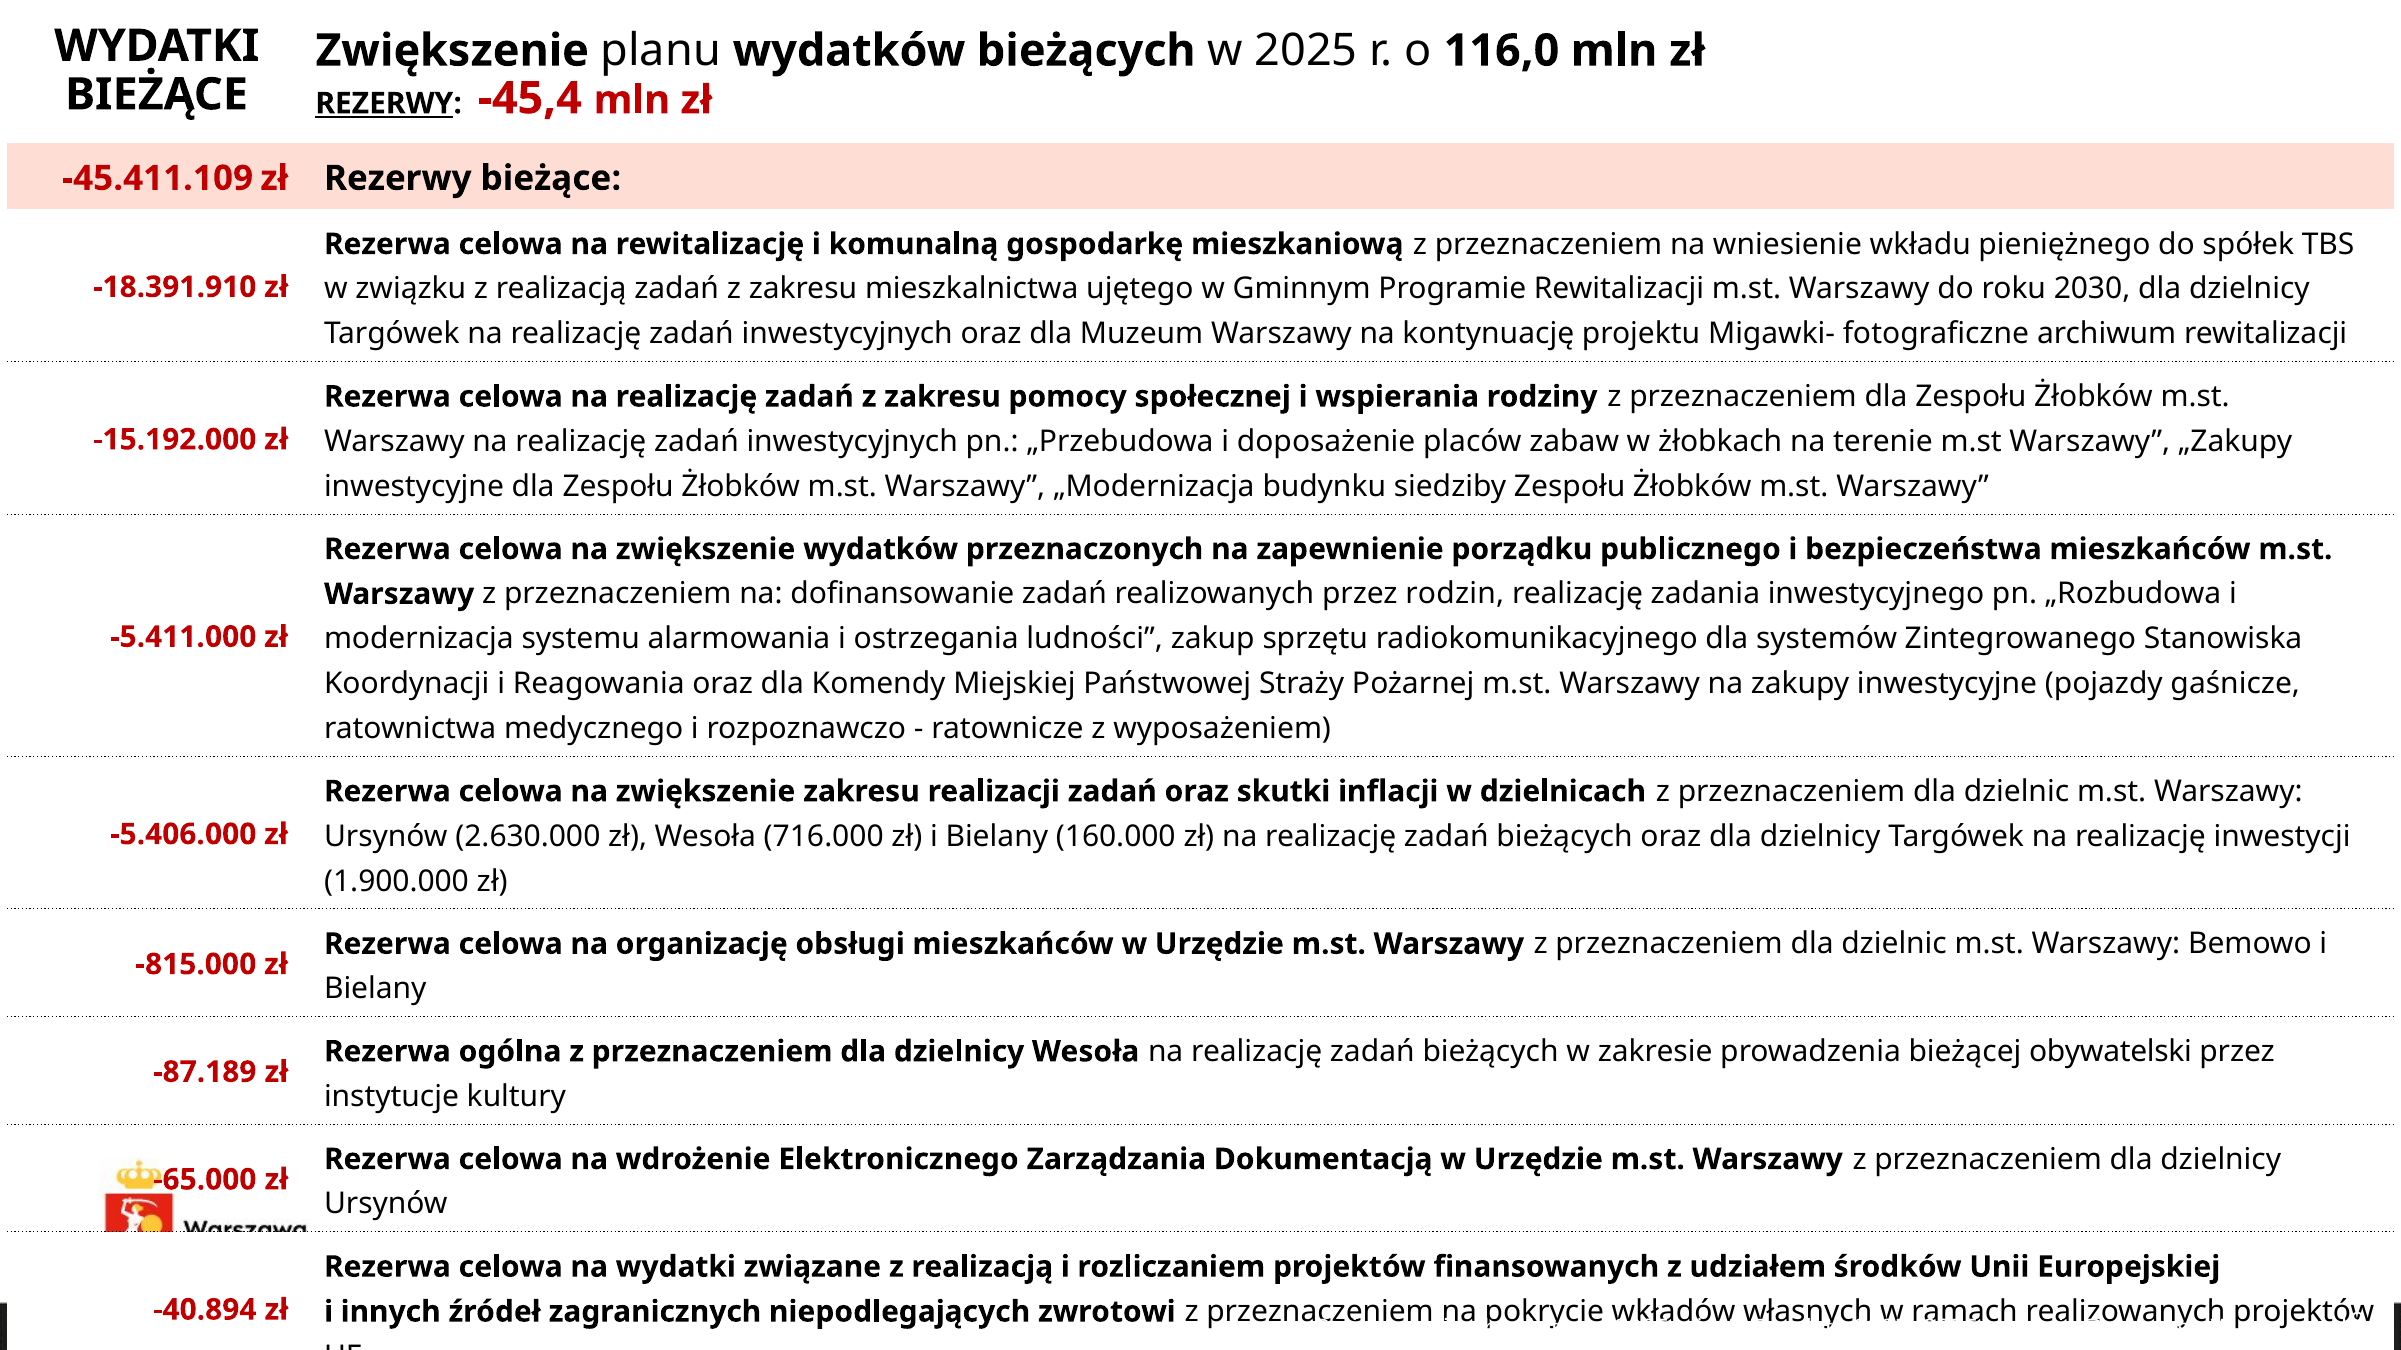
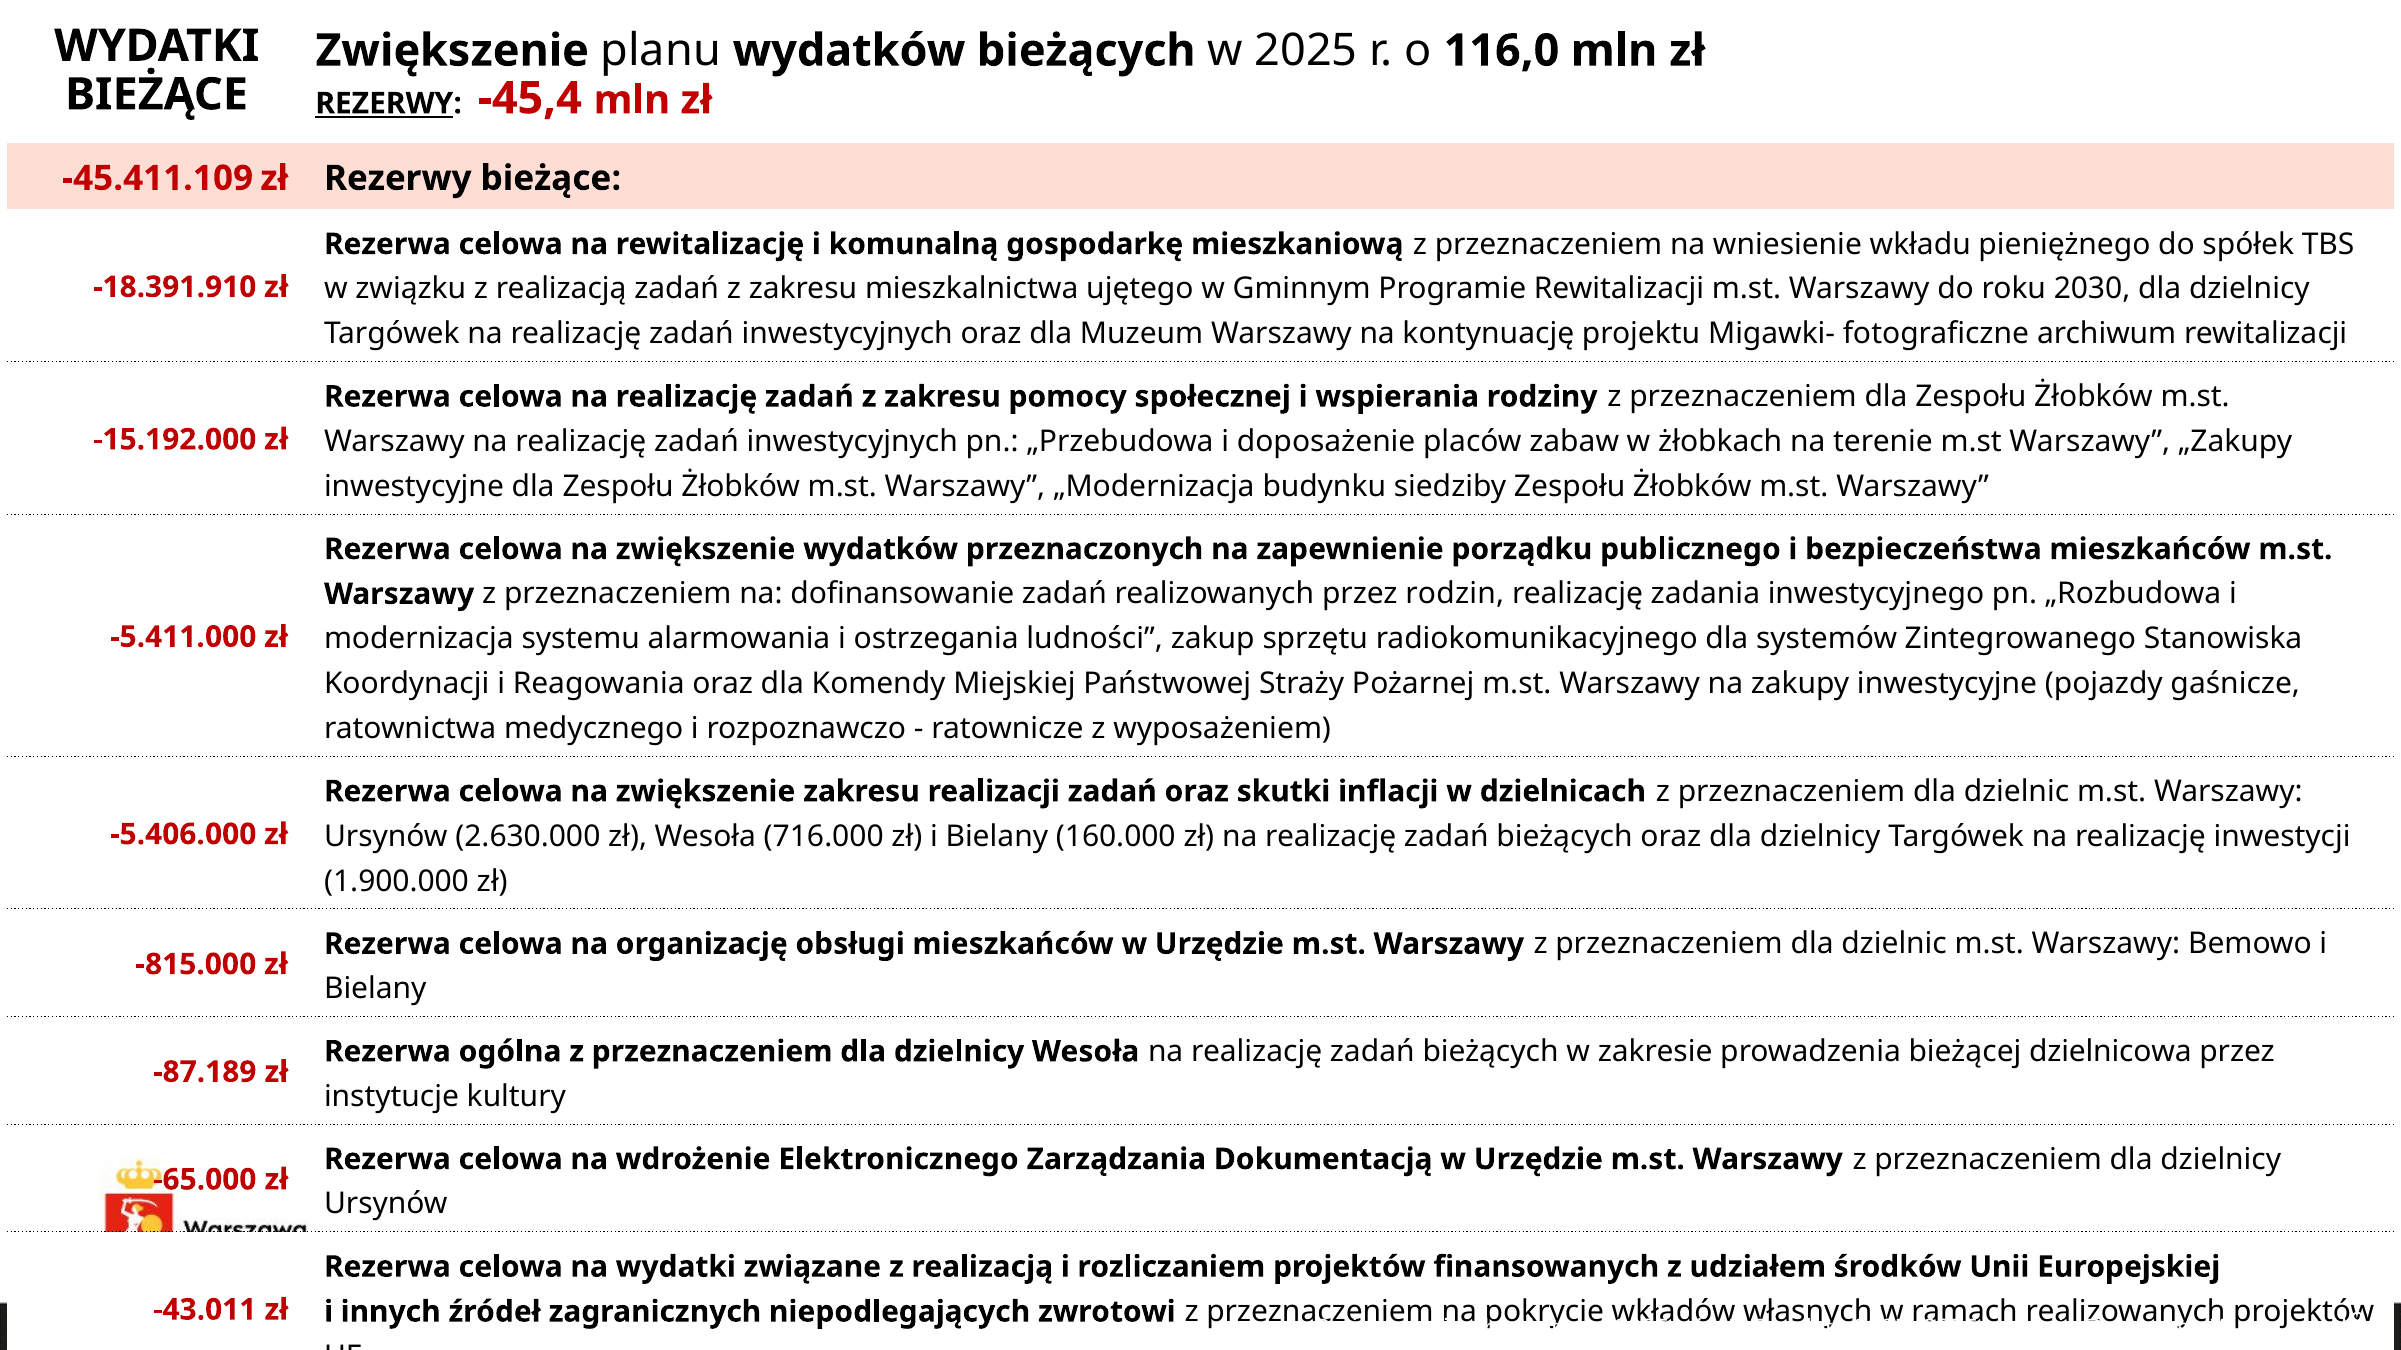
obywatelski: obywatelski -> dzielnicowa
-40.894: -40.894 -> -43.011
